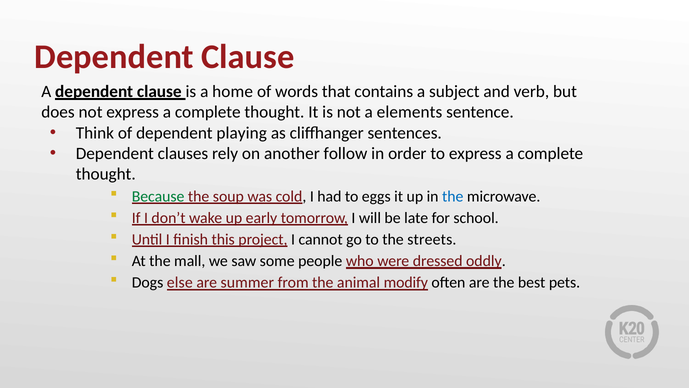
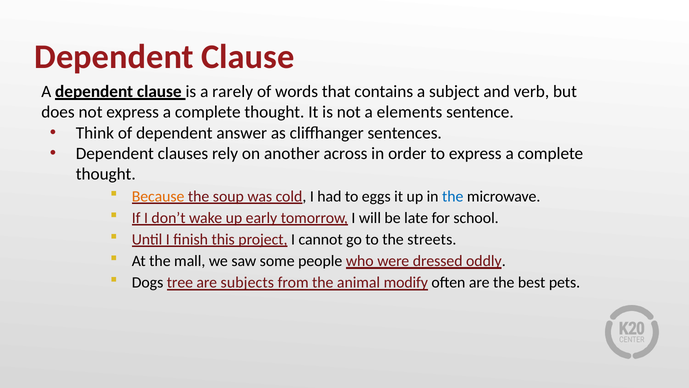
home: home -> rarely
playing: playing -> answer
follow: follow -> across
Because colour: green -> orange
else: else -> tree
summer: summer -> subjects
